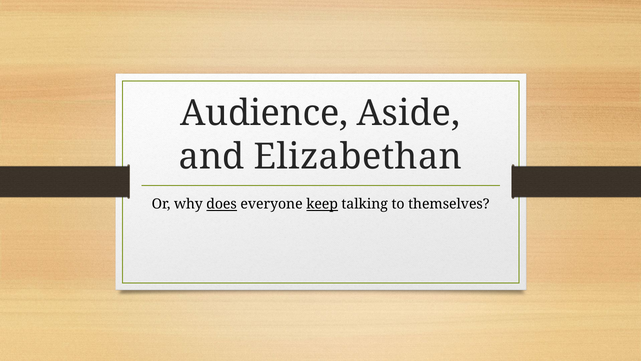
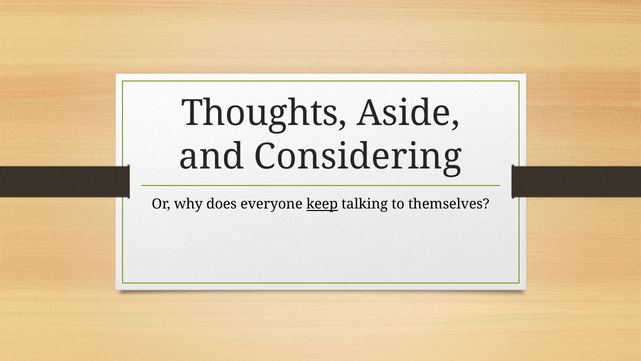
Audience: Audience -> Thoughts
Elizabethan: Elizabethan -> Considering
does underline: present -> none
